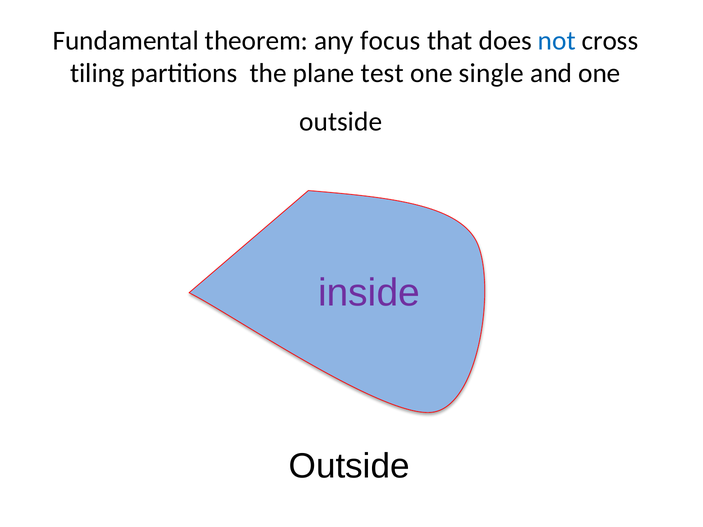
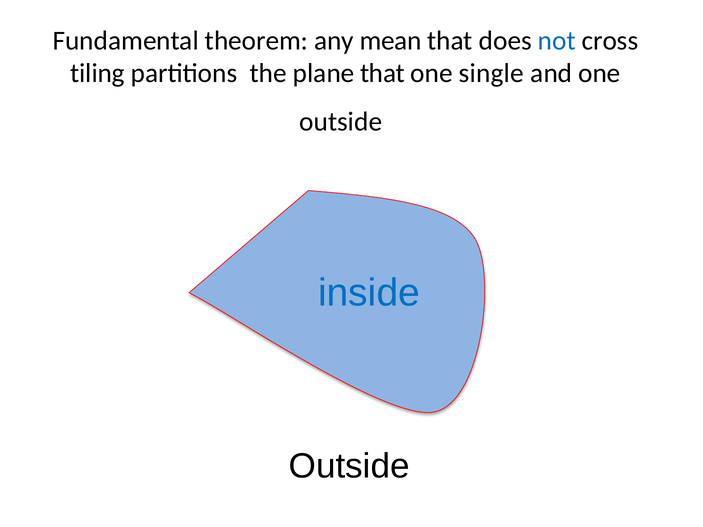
focus: focus -> mean
plane test: test -> that
inside colour: purple -> blue
